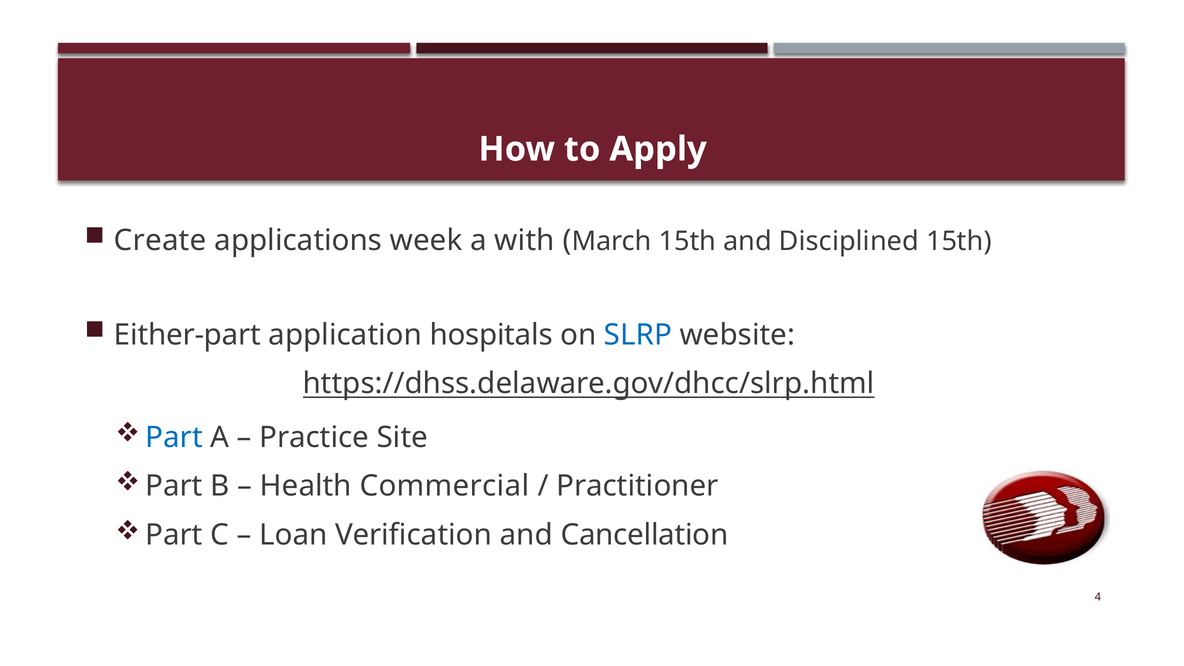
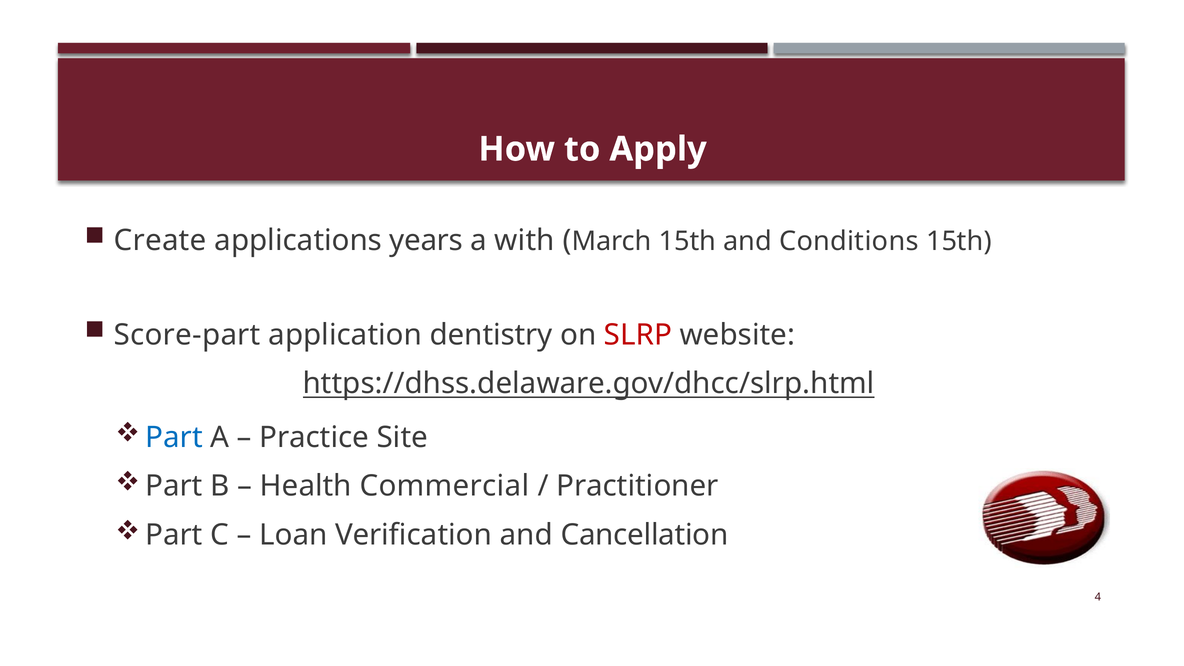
week: week -> years
Disciplined: Disciplined -> Conditions
Either-part: Either-part -> Score-part
hospitals: hospitals -> dentistry
SLRP colour: blue -> red
